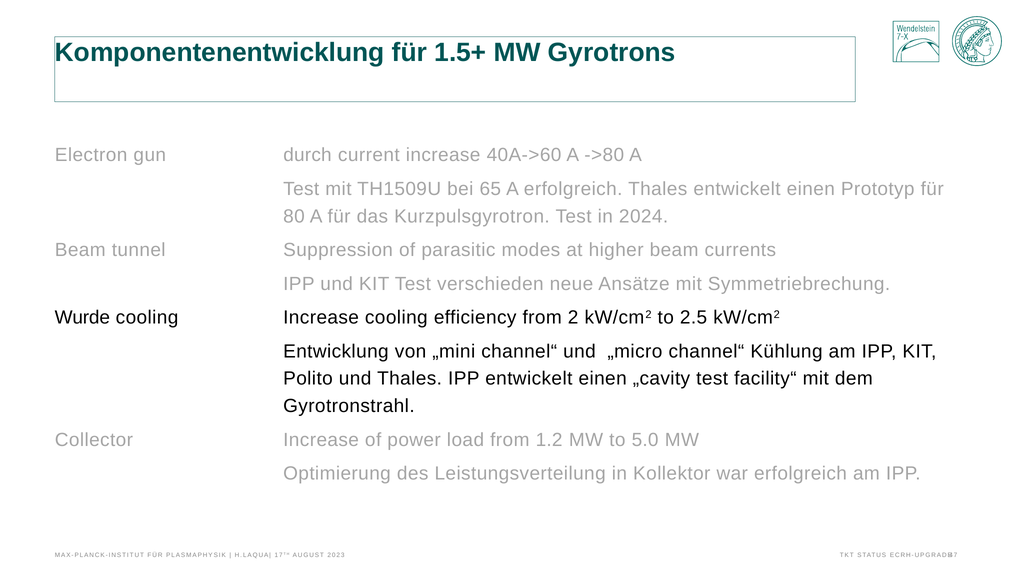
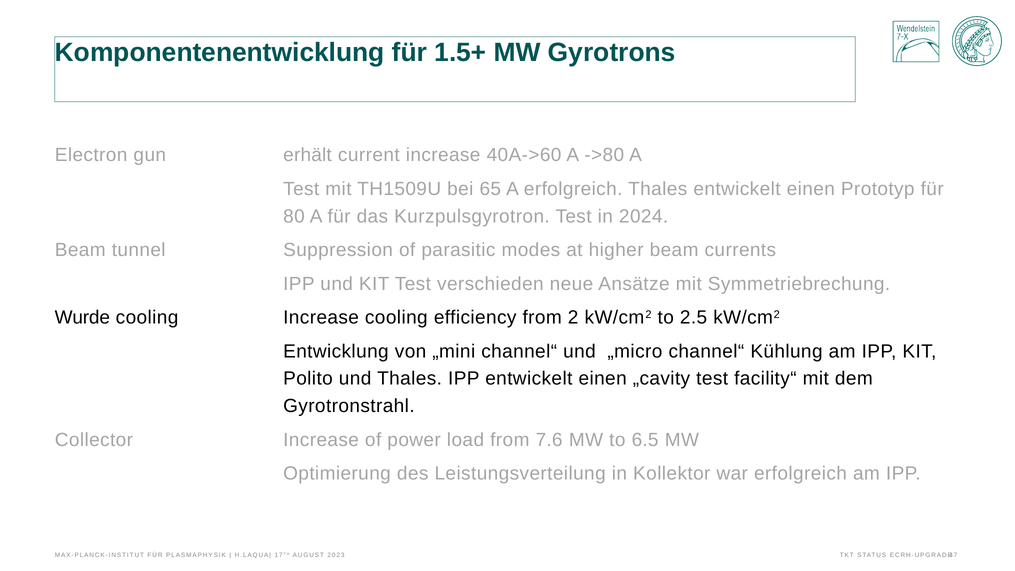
durch: durch -> erhält
1.2: 1.2 -> 7.6
5.0: 5.0 -> 6.5
